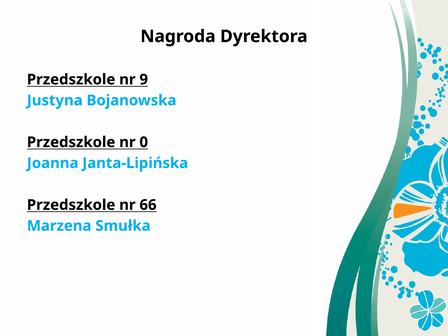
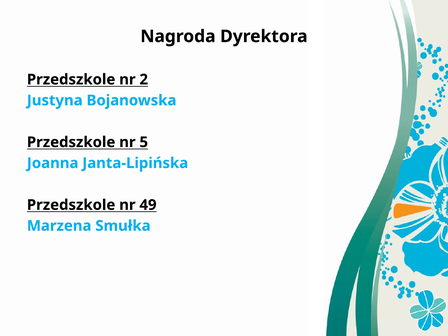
9: 9 -> 2
0: 0 -> 5
66: 66 -> 49
